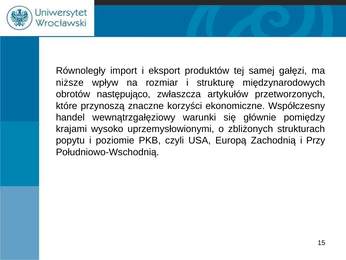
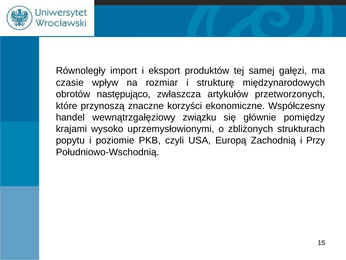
niższe: niższe -> czasie
warunki: warunki -> związku
